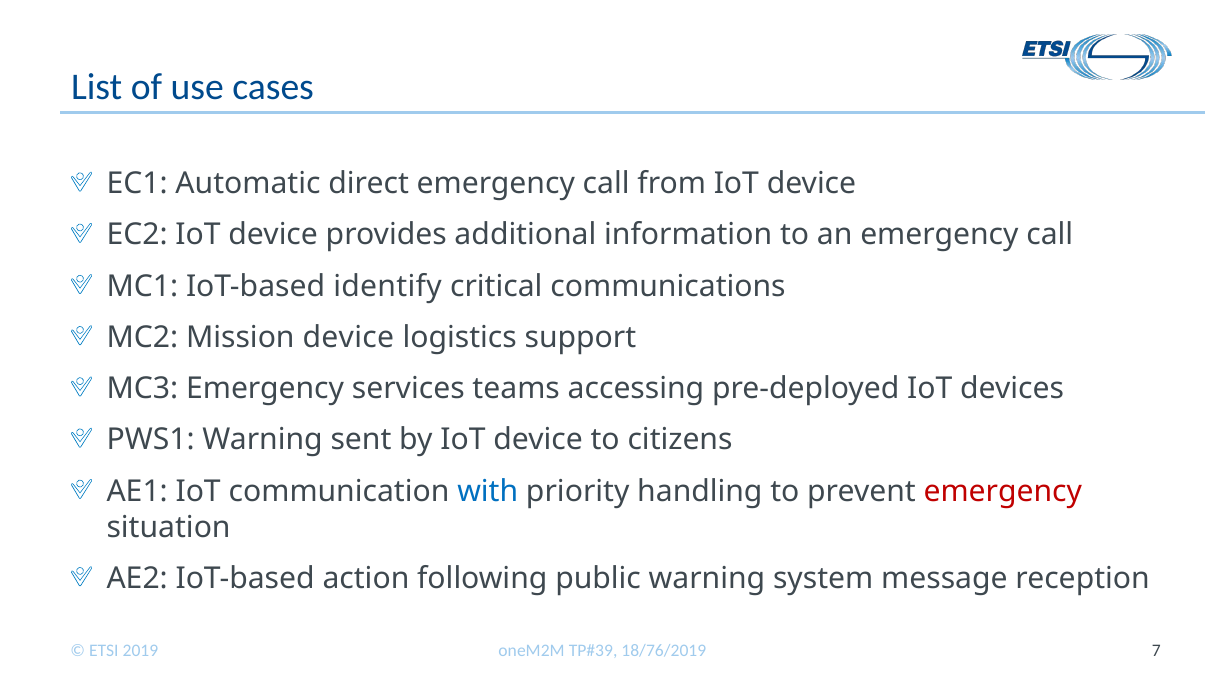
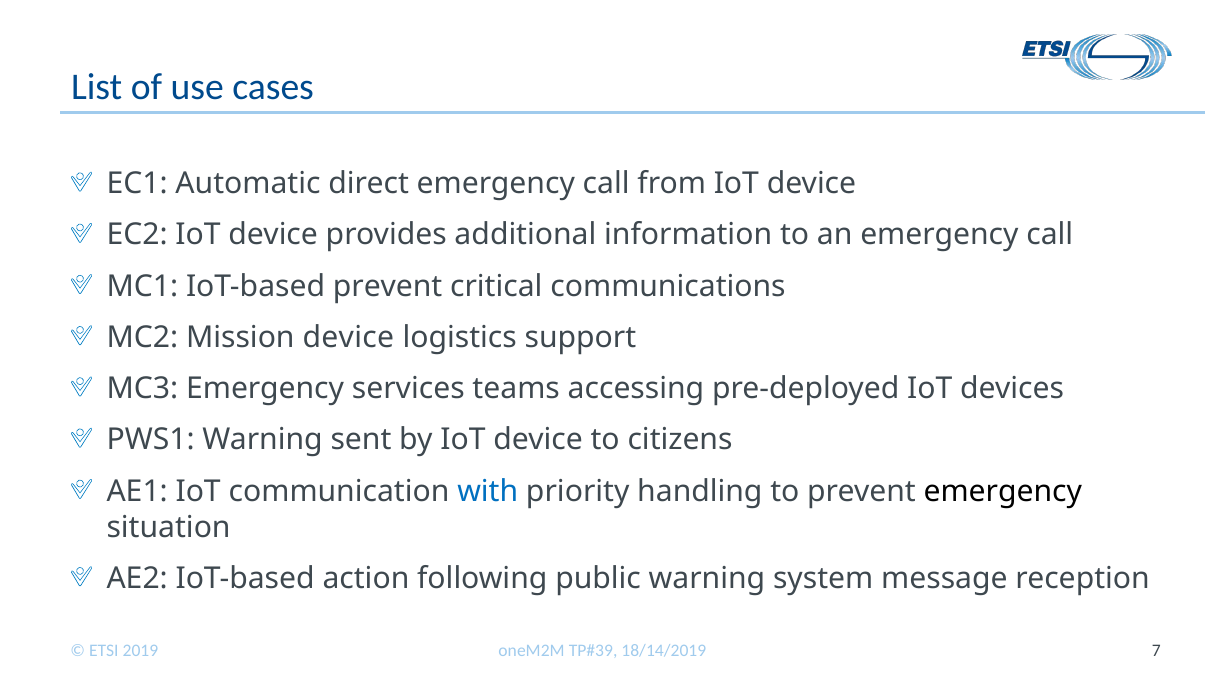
IoT-based identify: identify -> prevent
emergency at (1003, 491) colour: red -> black
18/76/2019: 18/76/2019 -> 18/14/2019
